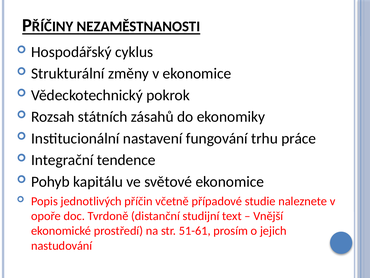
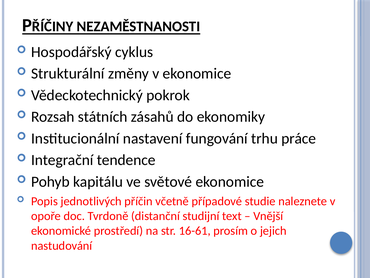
51-61: 51-61 -> 16-61
